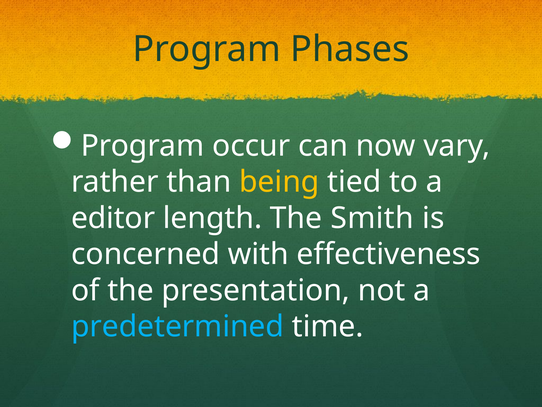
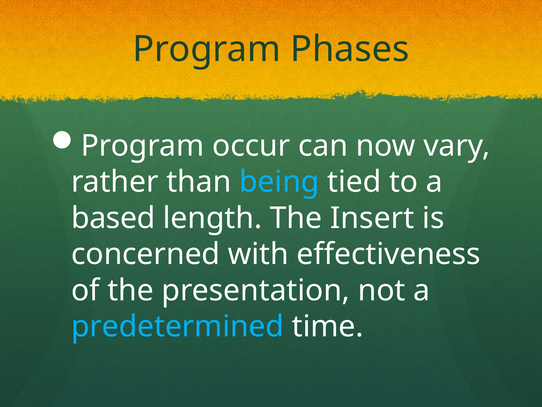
being colour: yellow -> light blue
editor: editor -> based
Smith: Smith -> Insert
